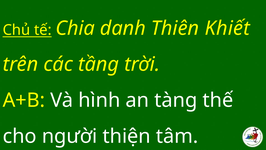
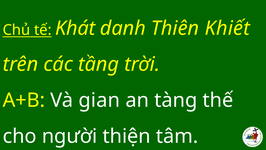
Chia: Chia -> Khát
hình: hình -> gian
